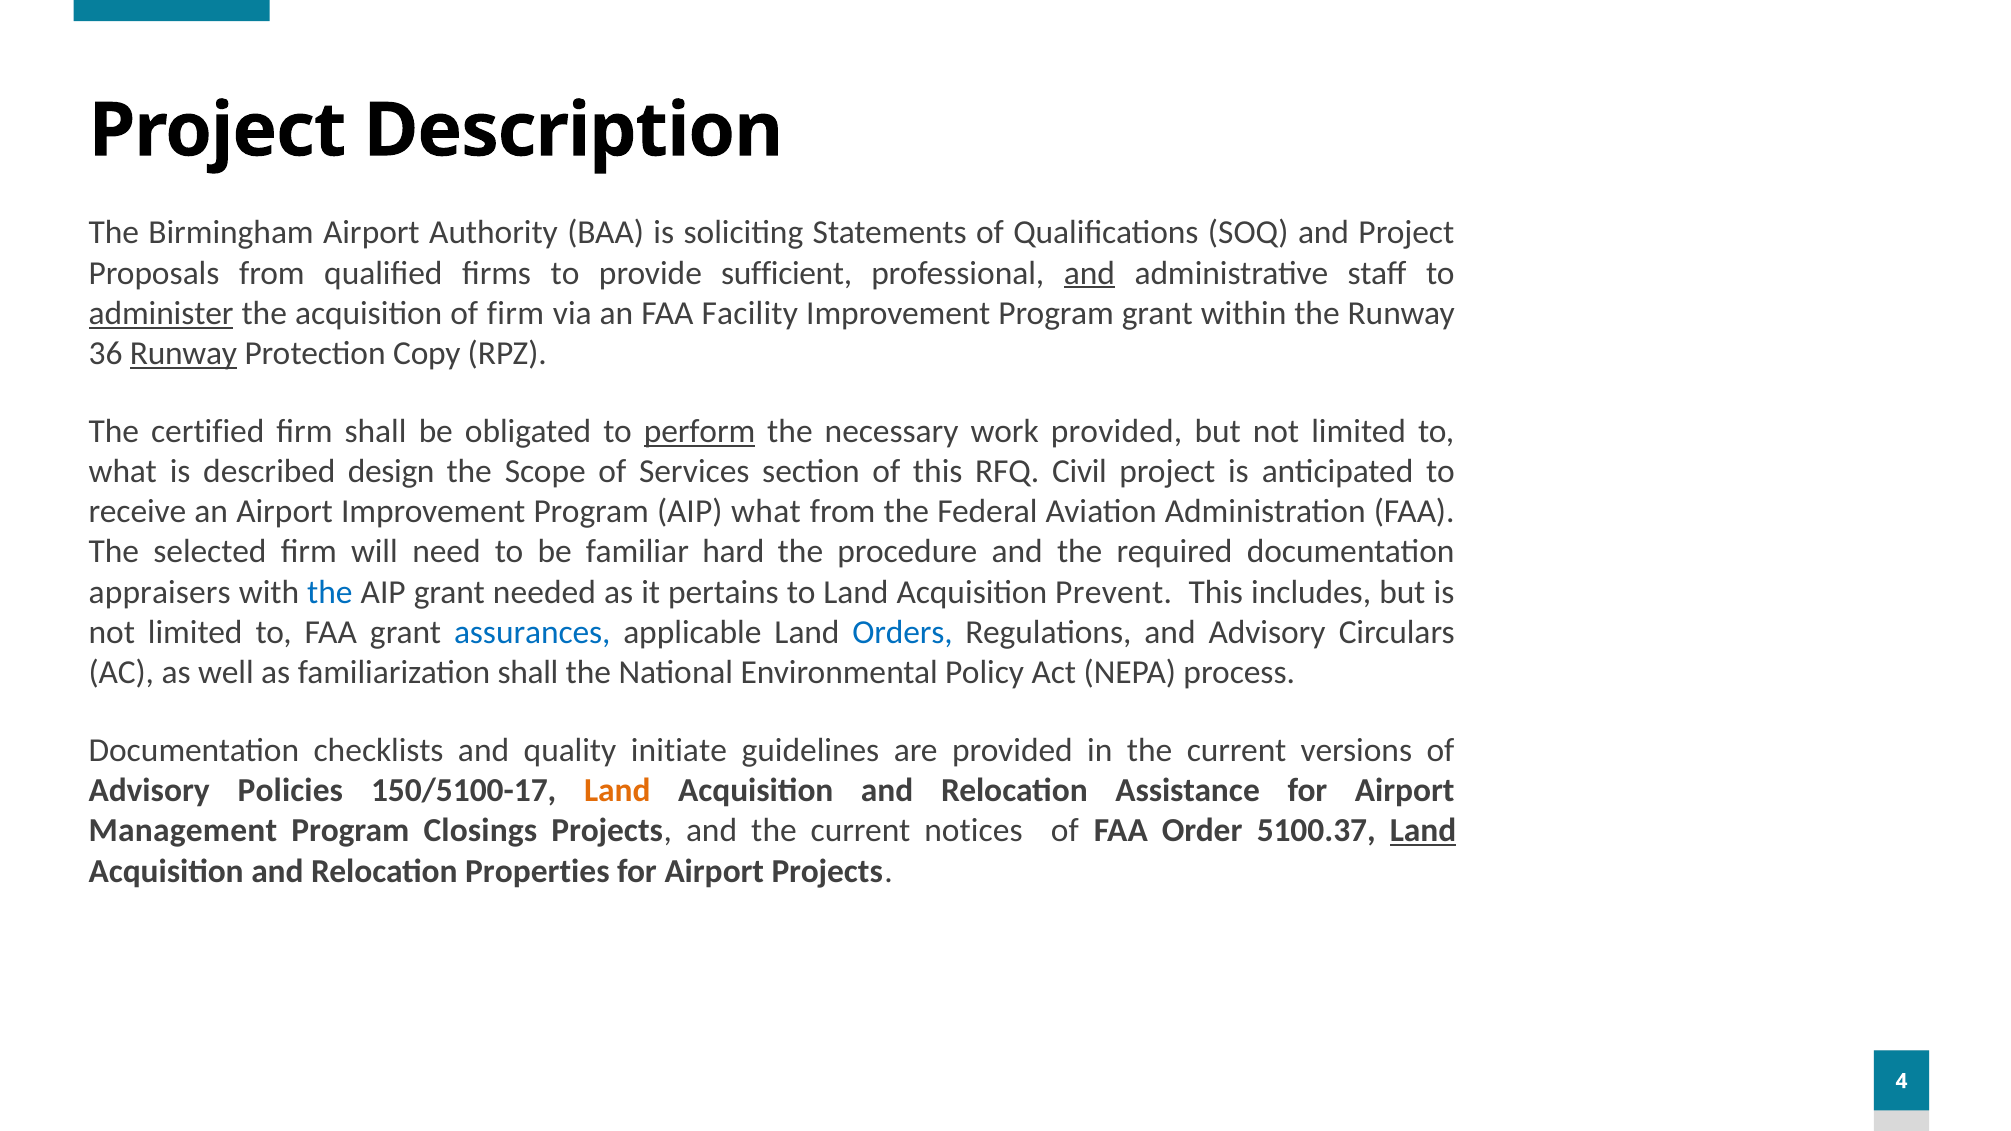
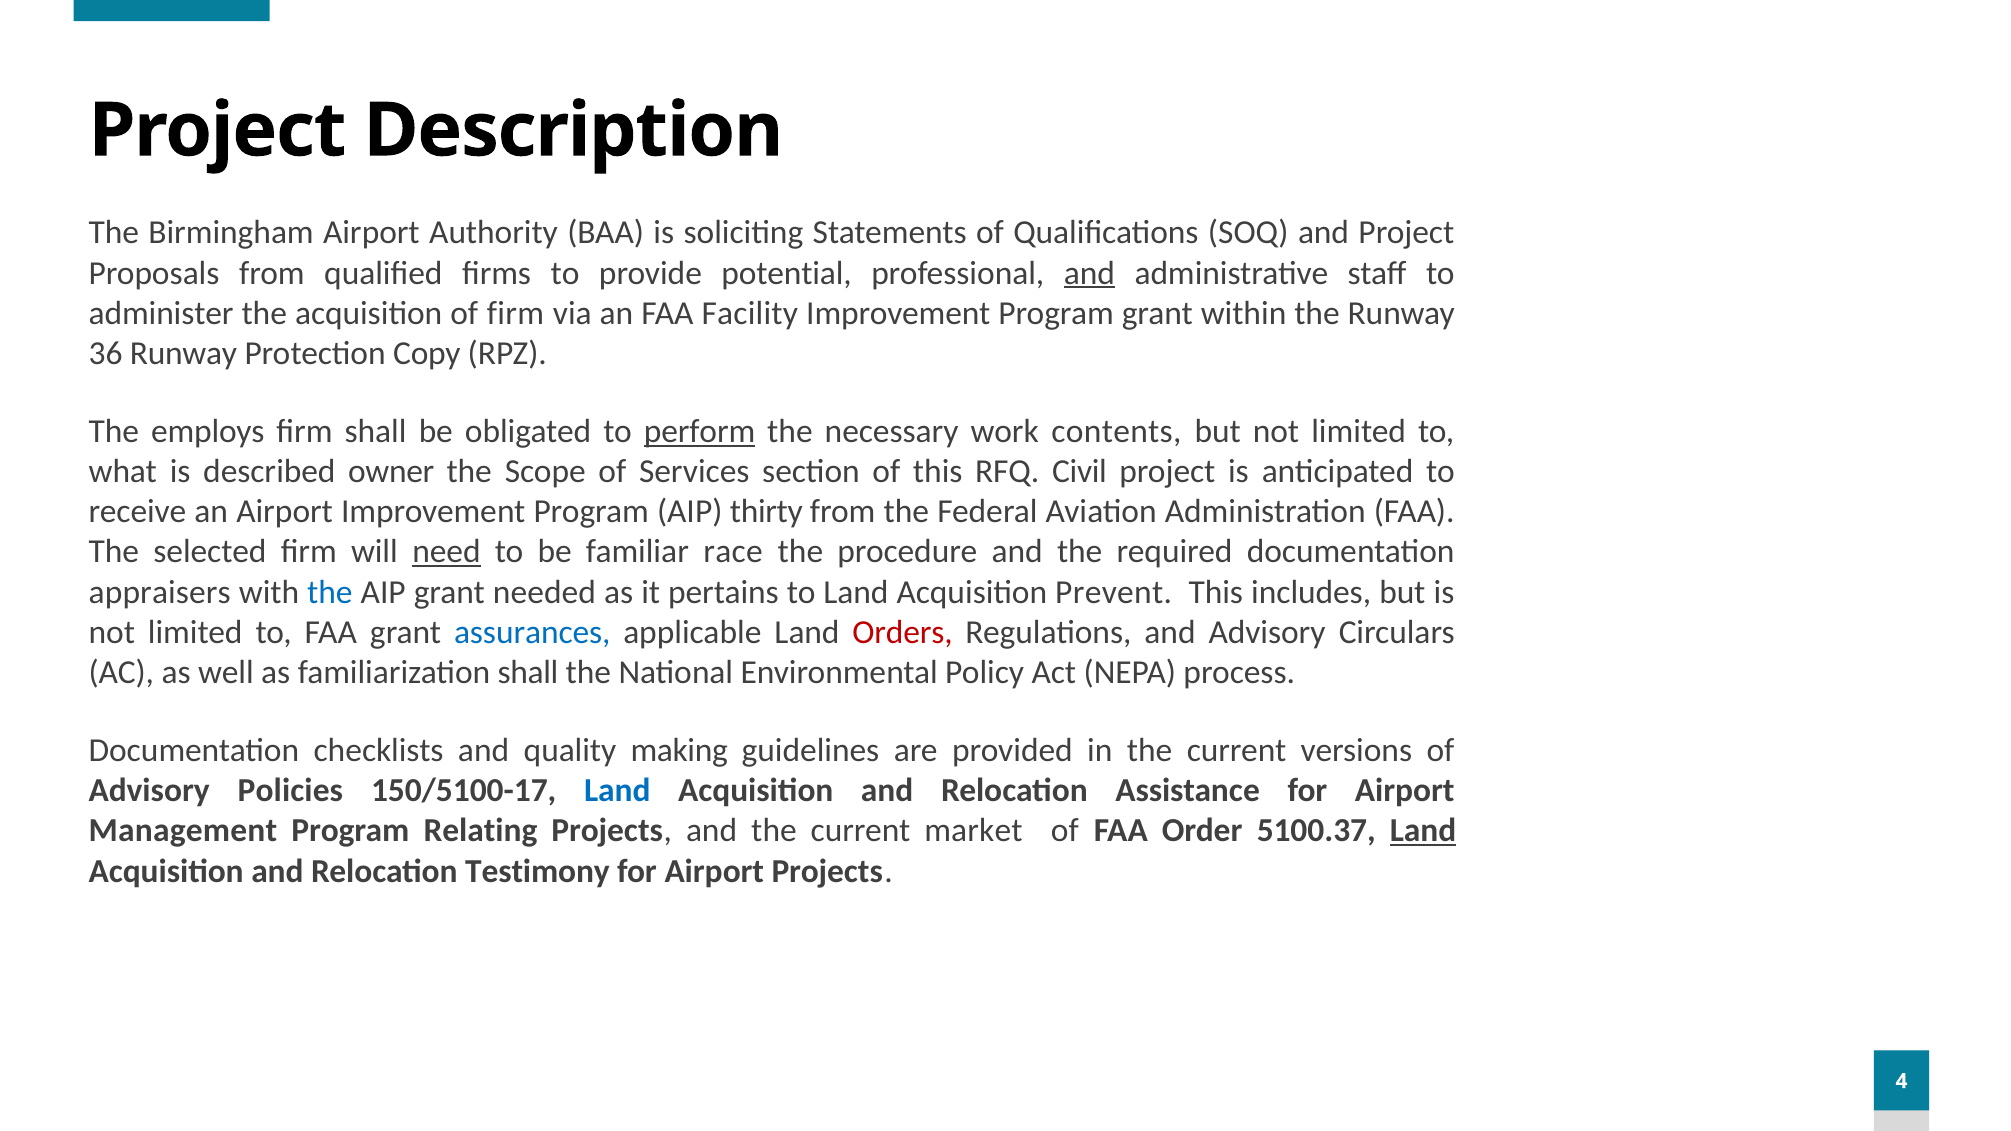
sufficient: sufficient -> potential
administer underline: present -> none
Runway at (184, 353) underline: present -> none
certified: certified -> employs
work provided: provided -> contents
design: design -> owner
AIP what: what -> thirty
need underline: none -> present
hard: hard -> race
Orders colour: blue -> red
initiate: initiate -> making
Land at (617, 791) colour: orange -> blue
Closings: Closings -> Relating
notices: notices -> market
Properties: Properties -> Testimony
